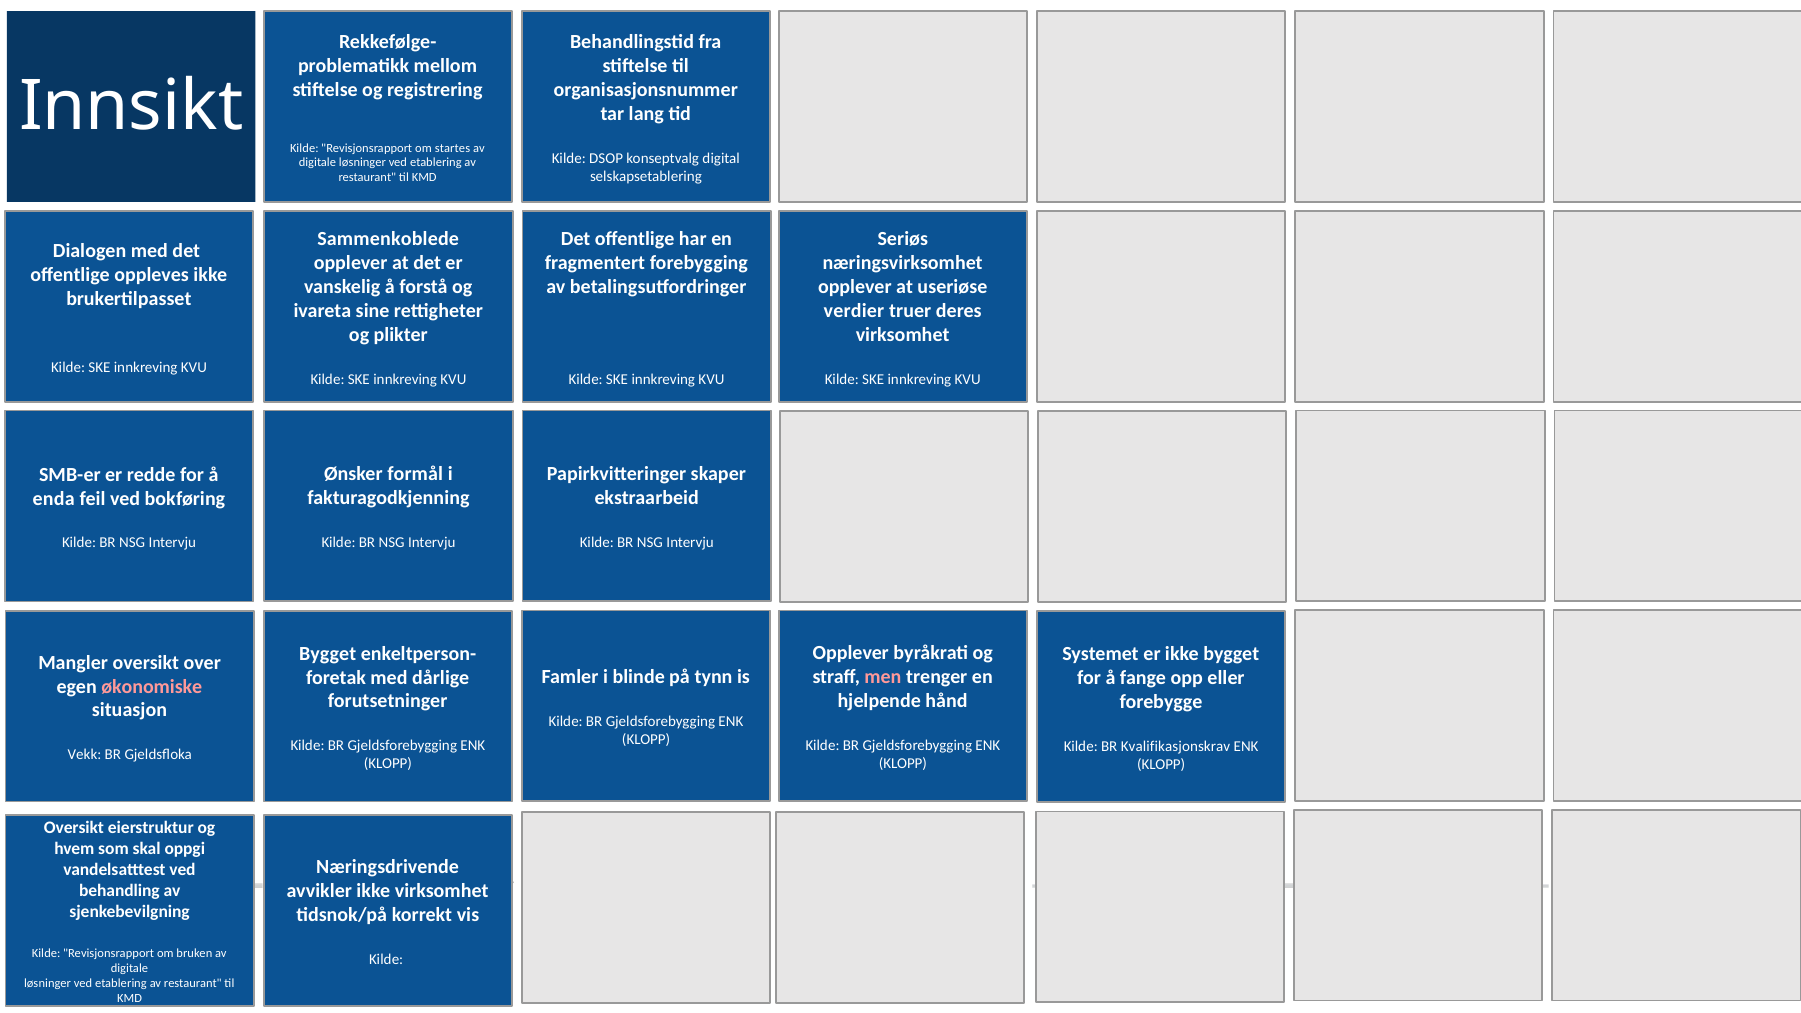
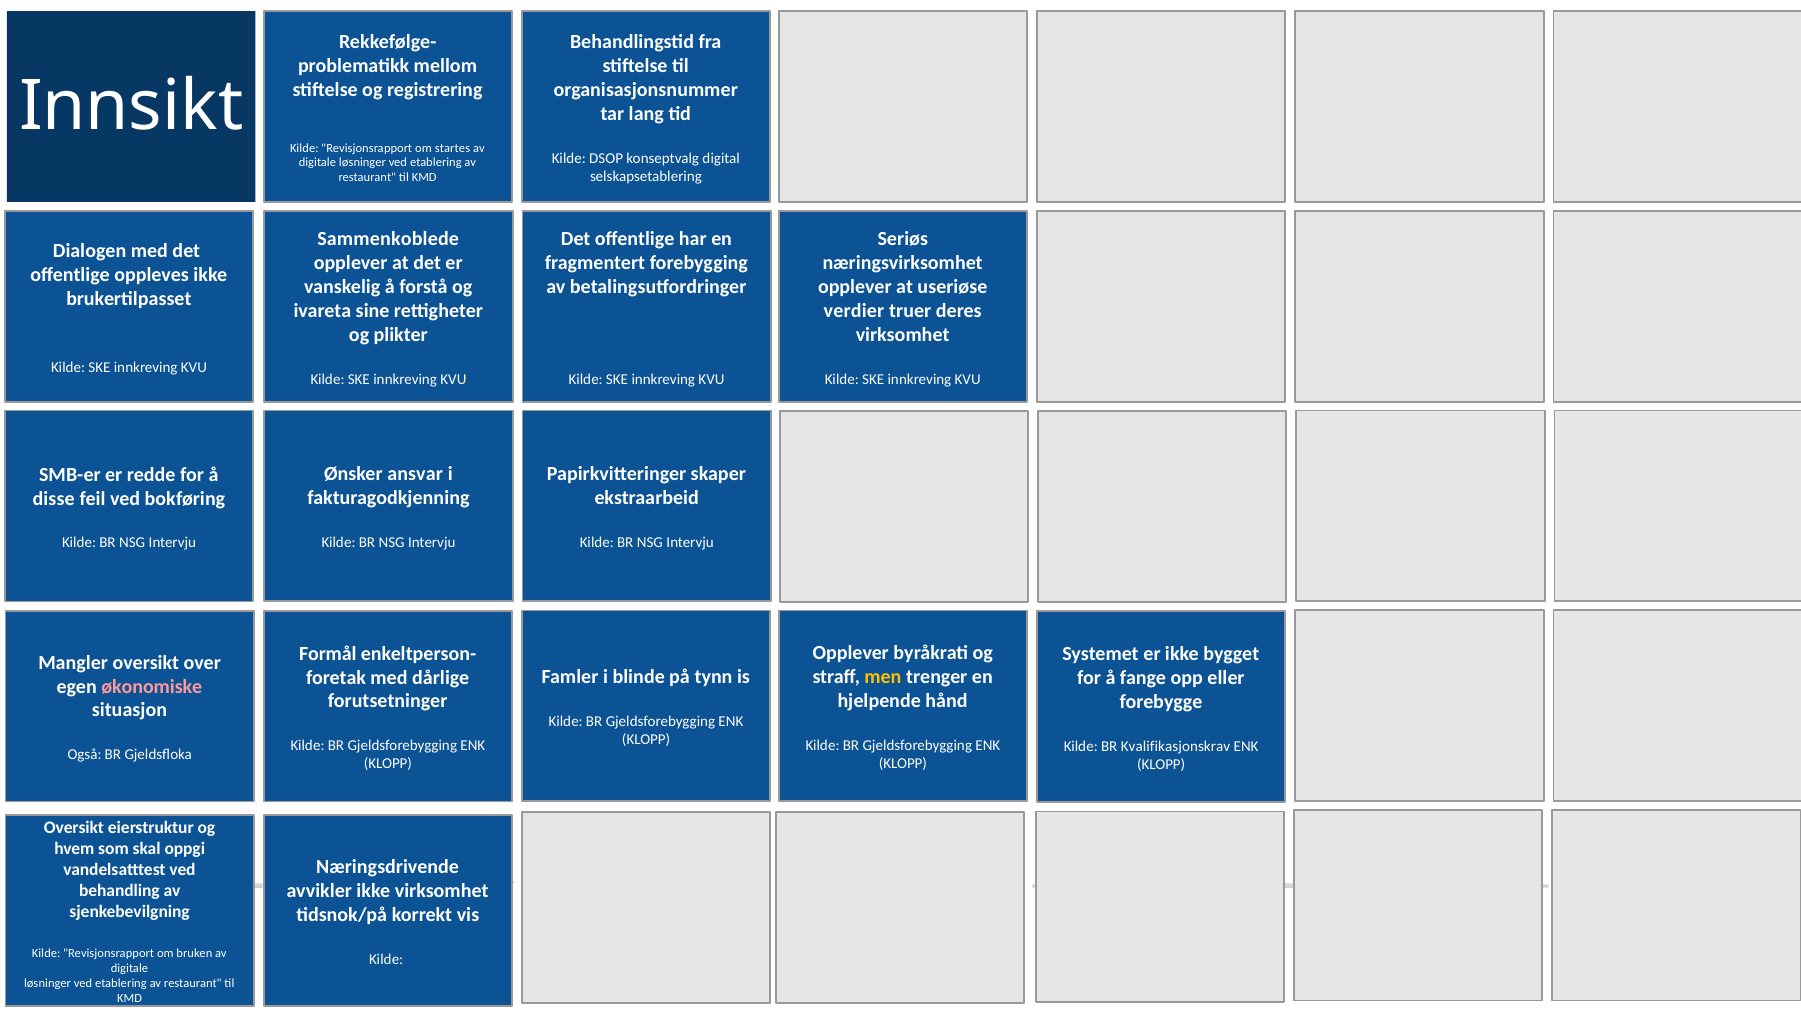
formål: formål -> ansvar
enda: enda -> disse
Bygget at (328, 654): Bygget -> Formål
men colour: pink -> yellow
Vekk: Vekk -> Også
